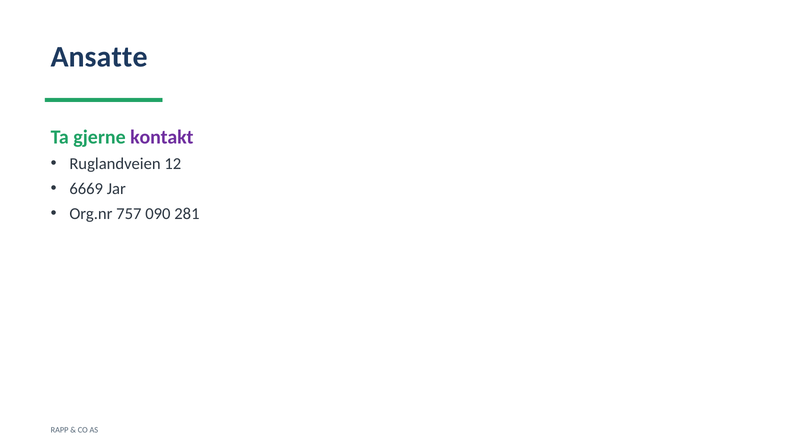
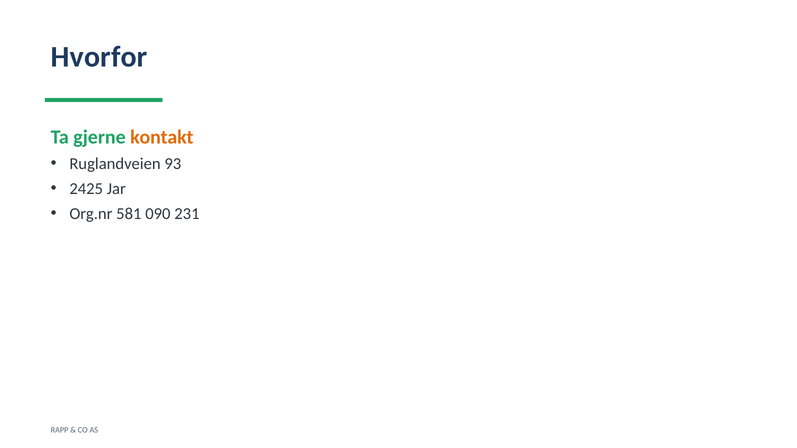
Ansatte: Ansatte -> Hvorfor
kontakt colour: purple -> orange
12: 12 -> 93
6669: 6669 -> 2425
757: 757 -> 581
281: 281 -> 231
